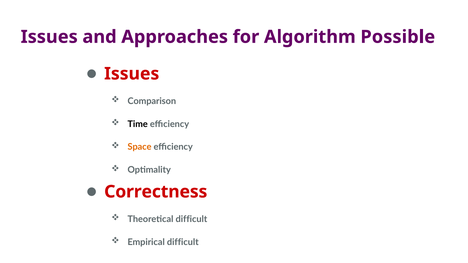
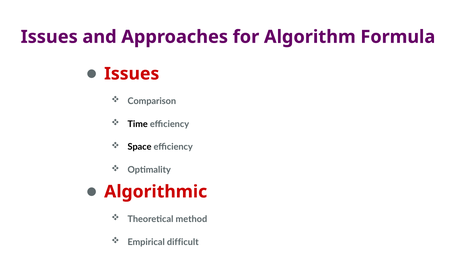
Possible: Possible -> Formula
Space colour: orange -> black
Correctness: Correctness -> Algorithmic
Theoretical difficult: difficult -> method
